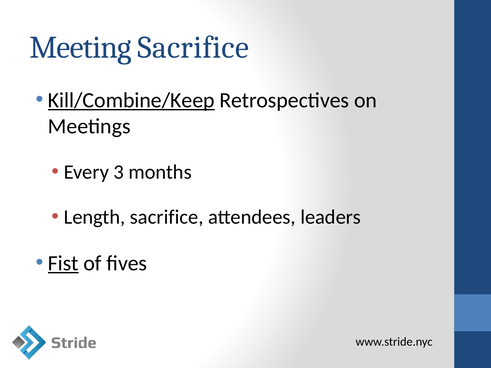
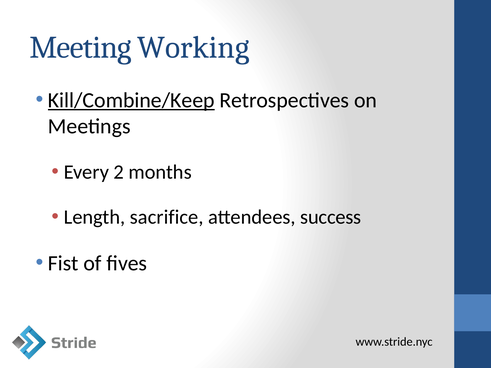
Meeting Sacrifice: Sacrifice -> Working
3: 3 -> 2
leaders: leaders -> success
Fist underline: present -> none
